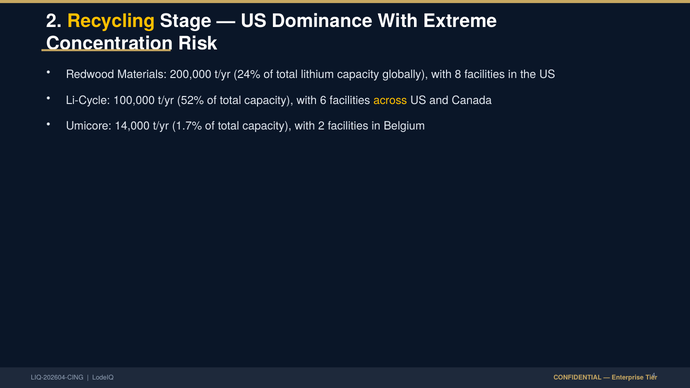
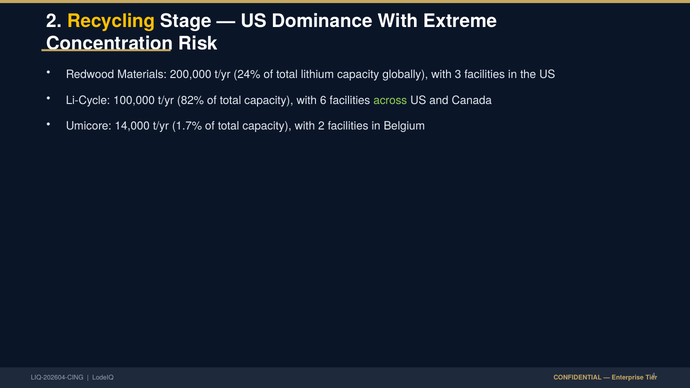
8: 8 -> 3
52%: 52% -> 82%
across colour: yellow -> light green
